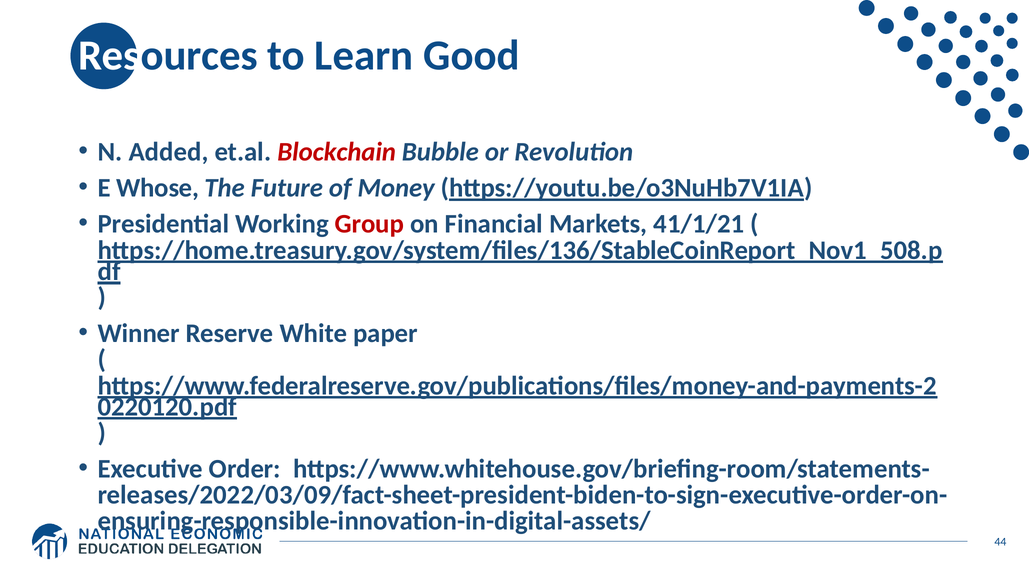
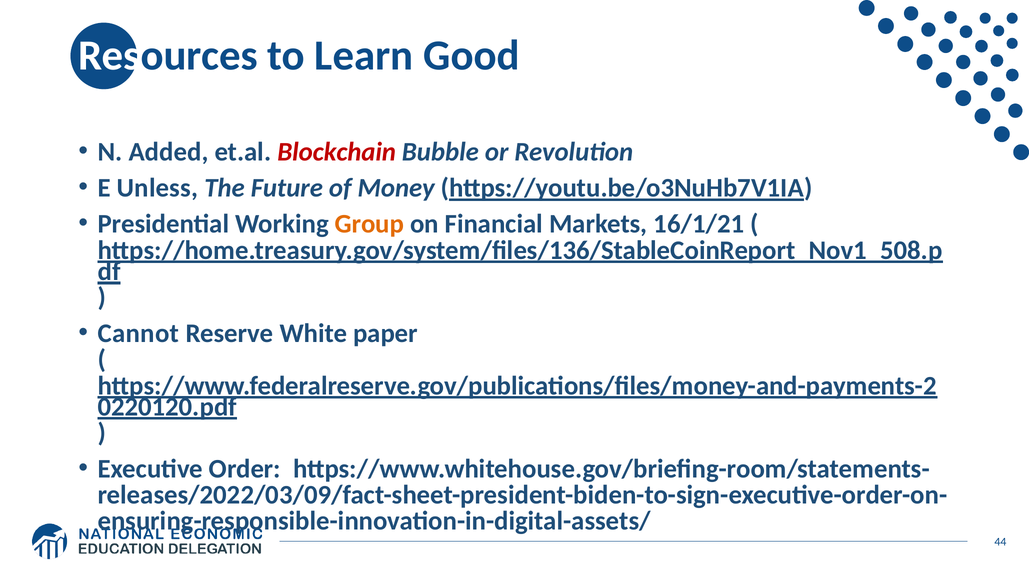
Whose: Whose -> Unless
Group colour: red -> orange
41/1/21: 41/1/21 -> 16/1/21
Winner: Winner -> Cannot
